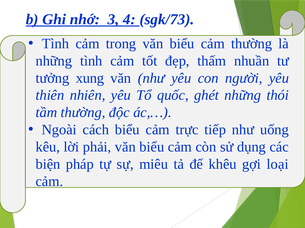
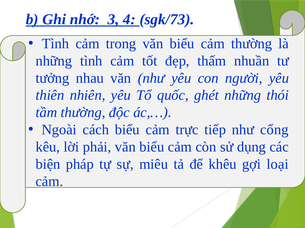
xung: xung -> nhau
uống: uống -> cổng
